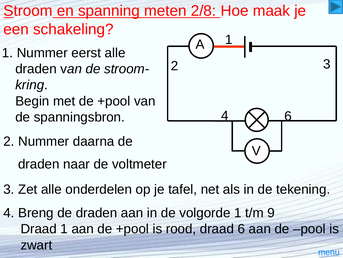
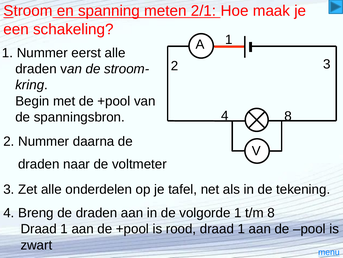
2/8: 2/8 -> 2/1
4 6: 6 -> 8
t/m 9: 9 -> 8
rood draad 6: 6 -> 1
